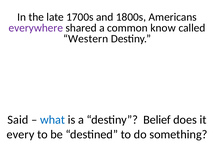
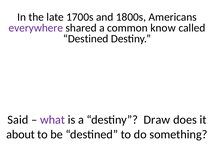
Western at (86, 39): Western -> Destined
what colour: blue -> purple
Belief: Belief -> Draw
every: every -> about
